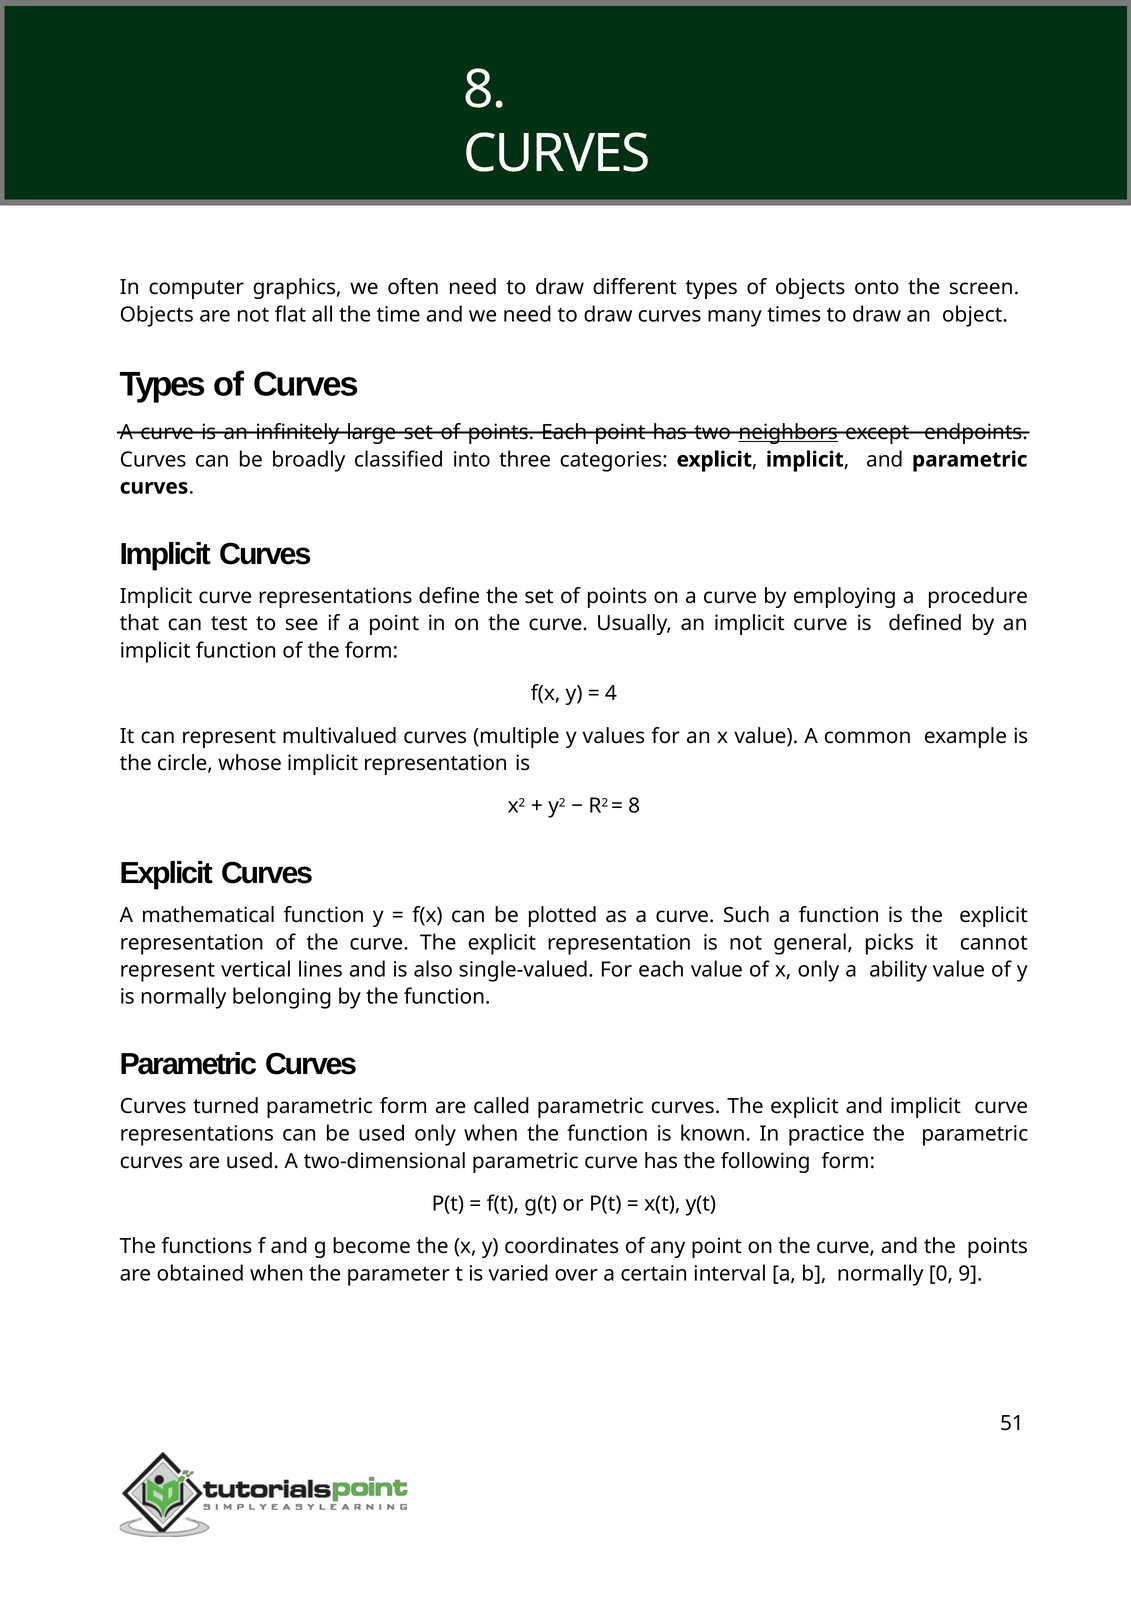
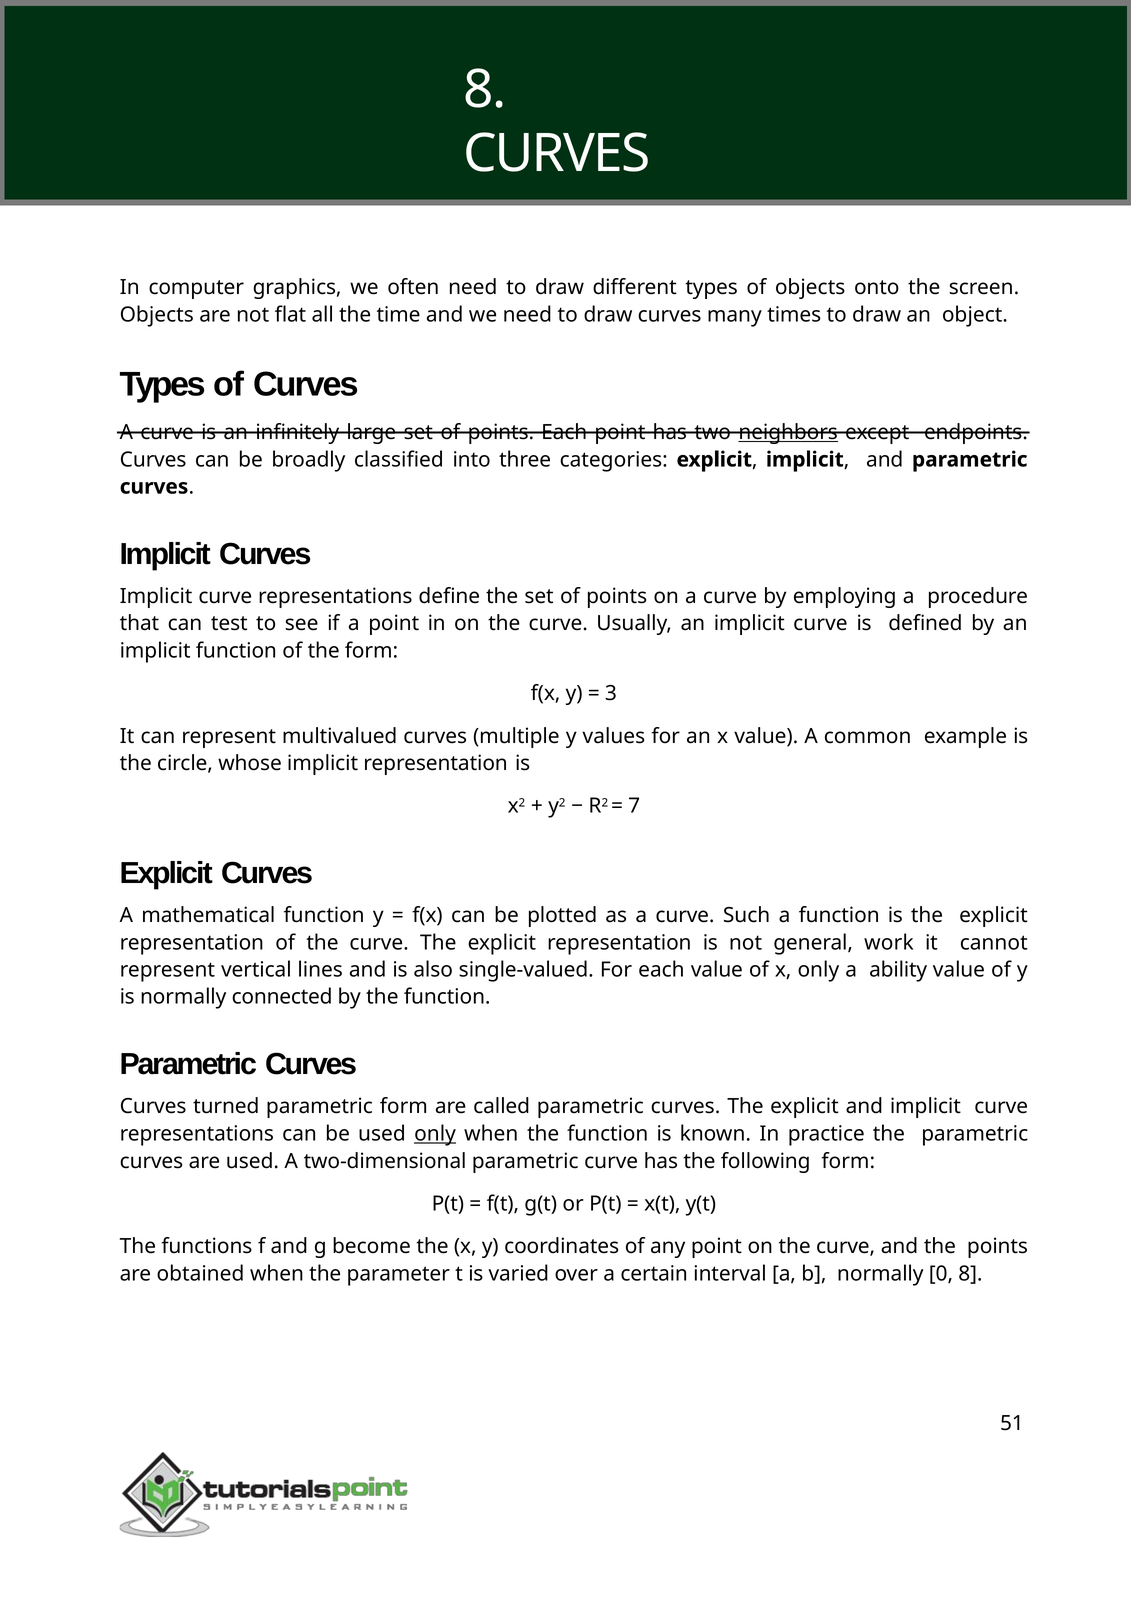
4: 4 -> 3
8 at (634, 806): 8 -> 7
picks: picks -> work
belonging: belonging -> connected
only at (435, 1134) underline: none -> present
0 9: 9 -> 8
